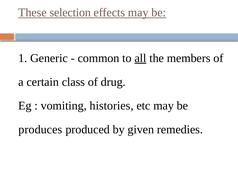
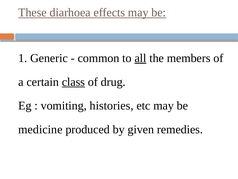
selection: selection -> diarhoea
class underline: none -> present
produces: produces -> medicine
